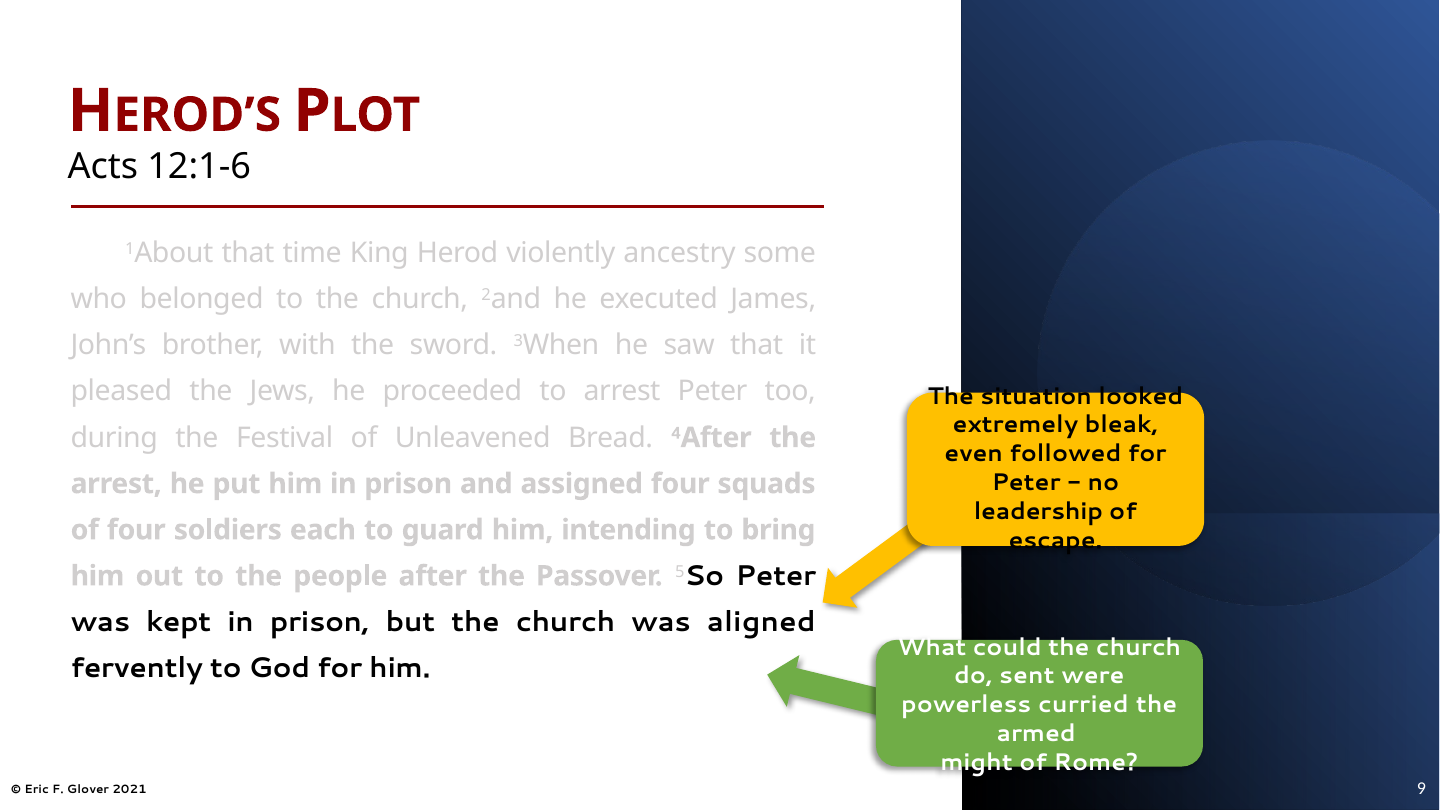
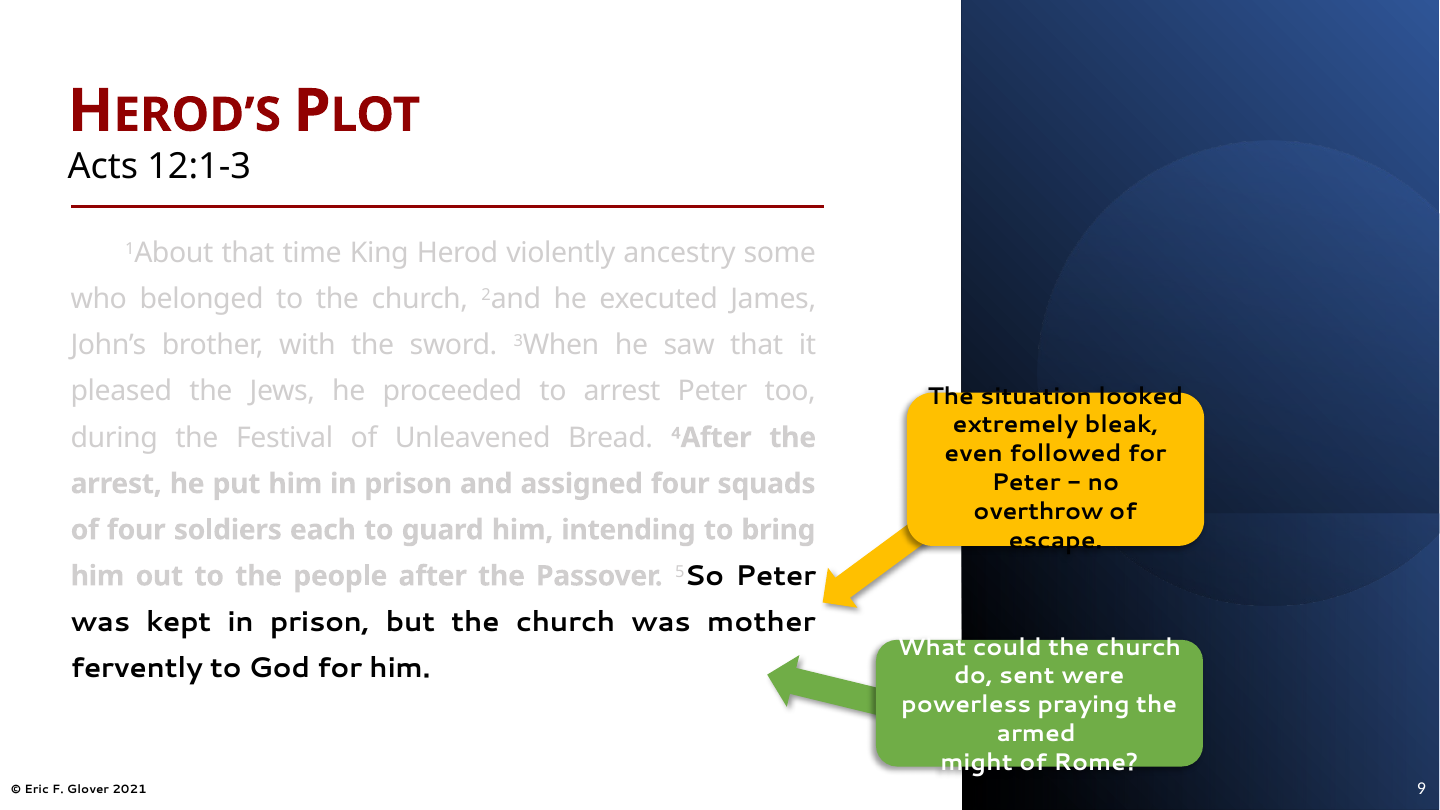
12:1-6: 12:1-6 -> 12:1-3
leadership: leadership -> overthrow
aligned: aligned -> mother
curried: curried -> praying
